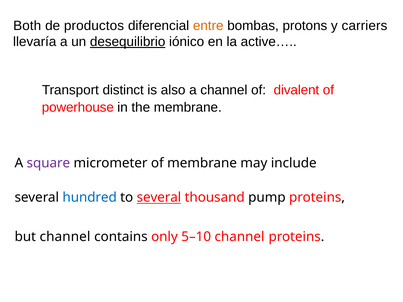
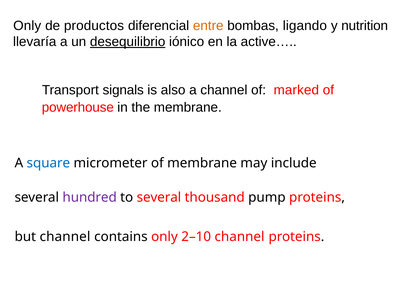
Both at (27, 26): Both -> Only
protons: protons -> ligando
carriers: carriers -> nutrition
distinct: distinct -> signals
divalent: divalent -> marked
square colour: purple -> blue
hundred colour: blue -> purple
several at (159, 198) underline: present -> none
5–10: 5–10 -> 2–10
